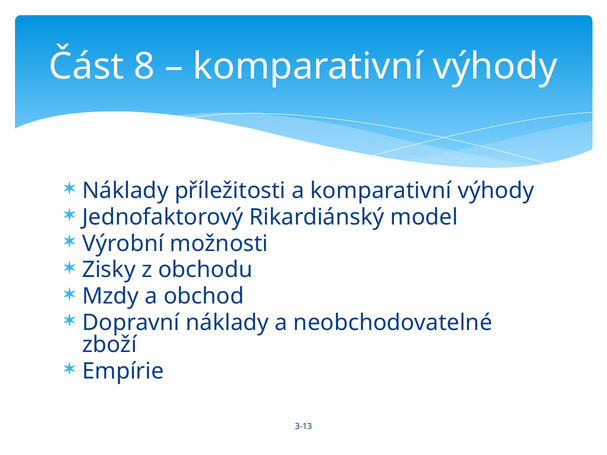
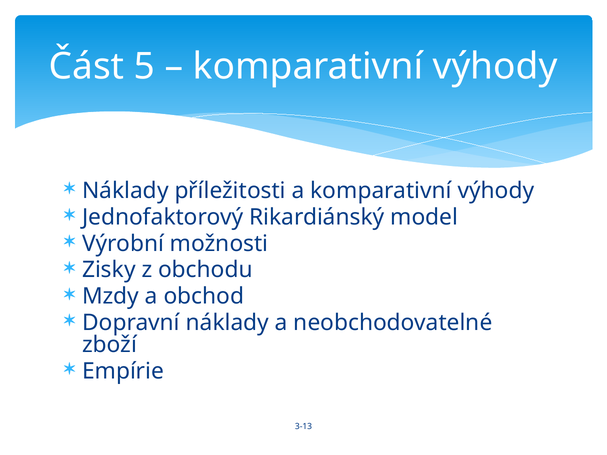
8: 8 -> 5
